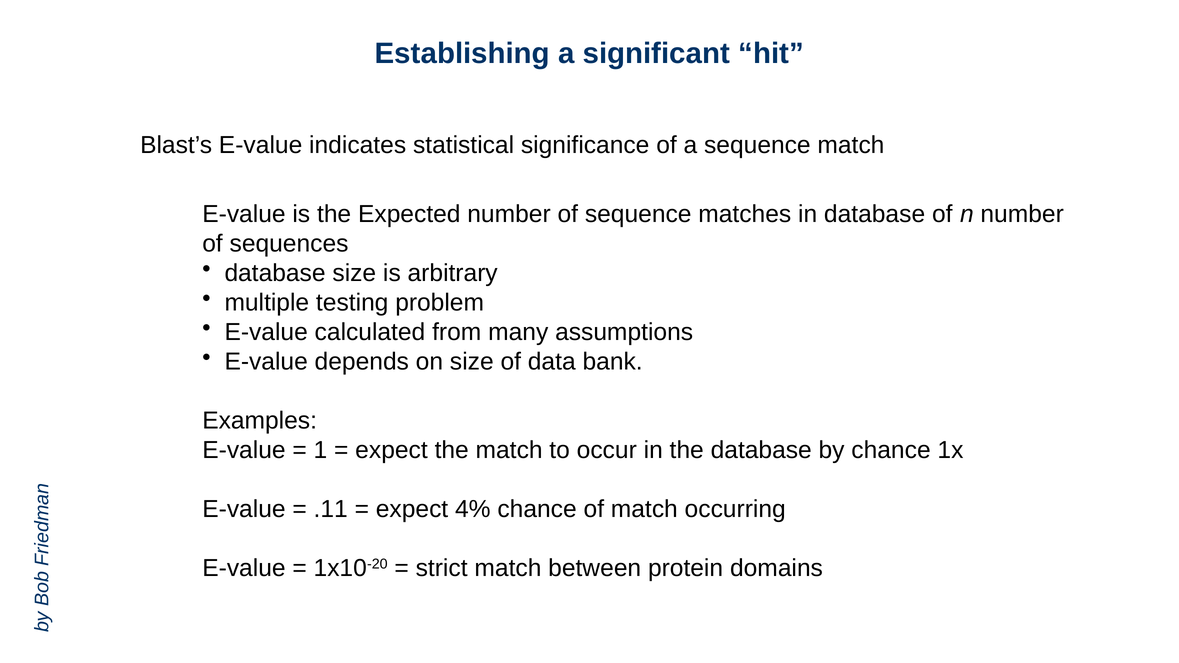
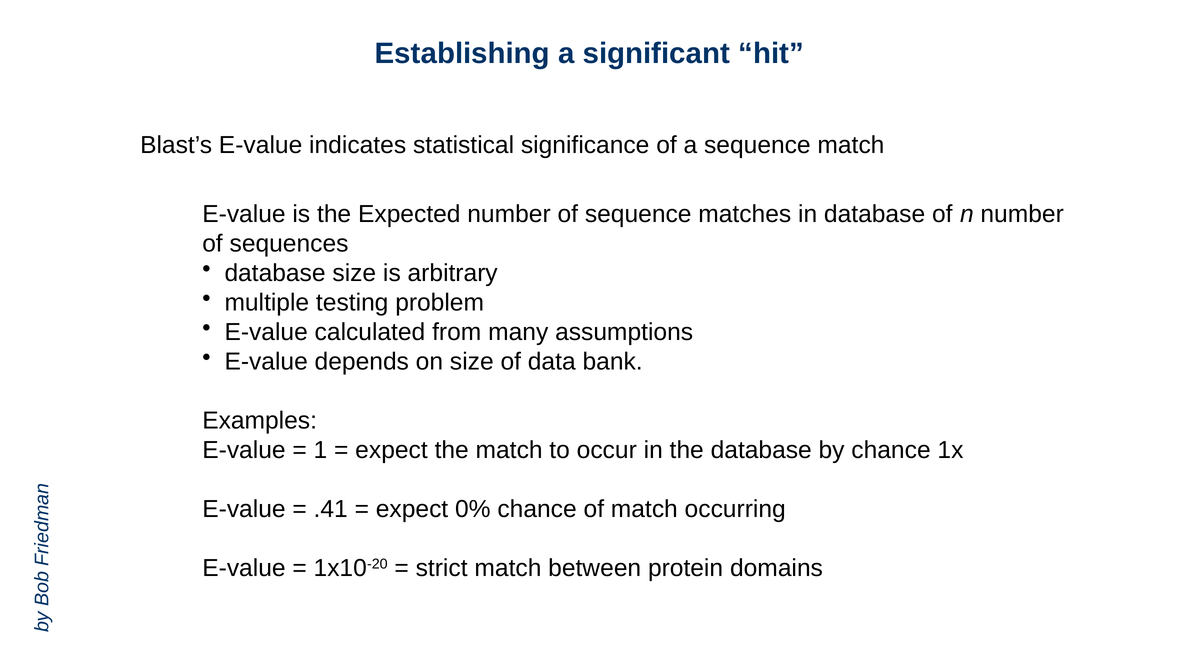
.11: .11 -> .41
4%: 4% -> 0%
